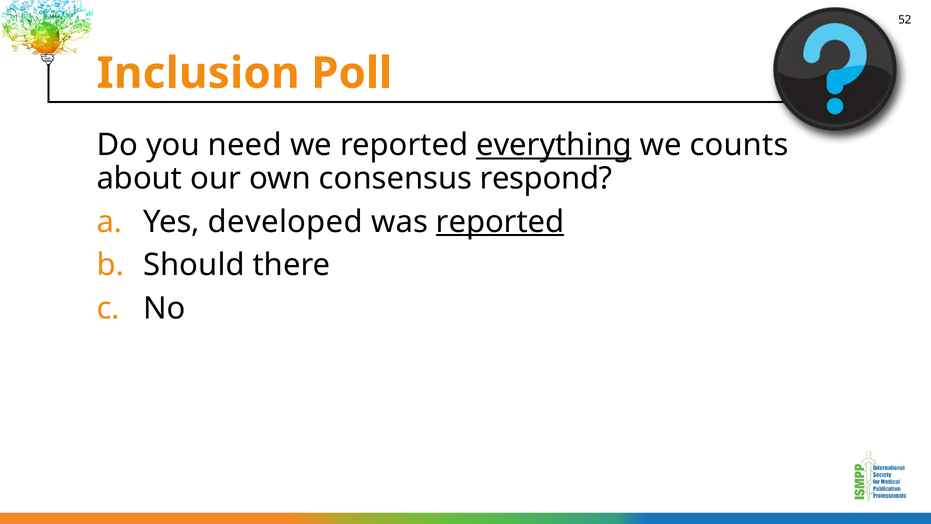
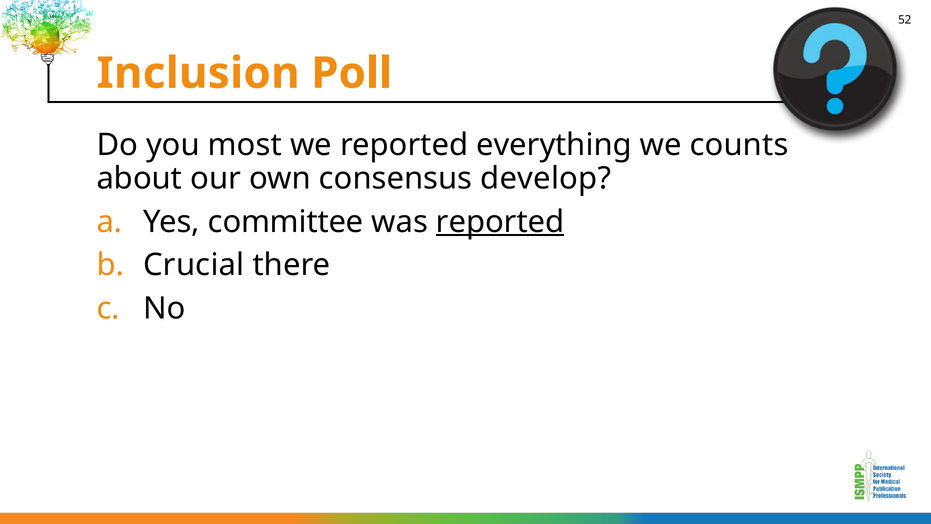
need: need -> most
everything underline: present -> none
respond: respond -> develop
developed: developed -> committee
Should: Should -> Crucial
